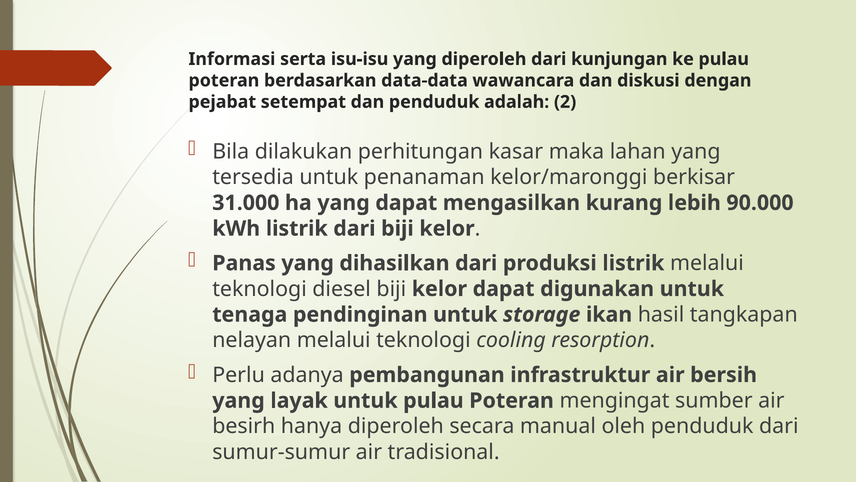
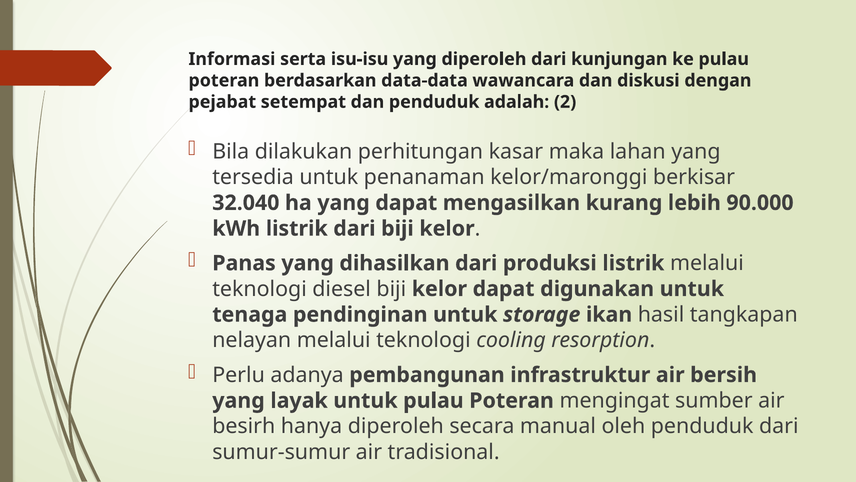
31.000: 31.000 -> 32.040
